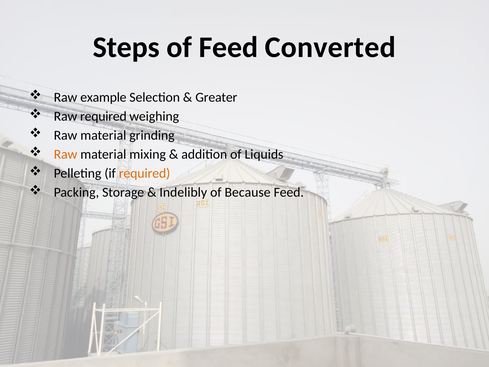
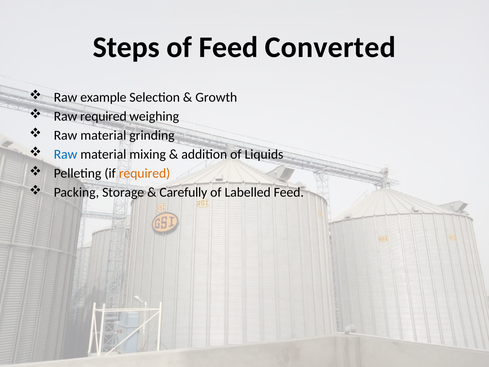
Greater: Greater -> Growth
Raw at (66, 154) colour: orange -> blue
Indelibly: Indelibly -> Carefully
Because: Because -> Labelled
